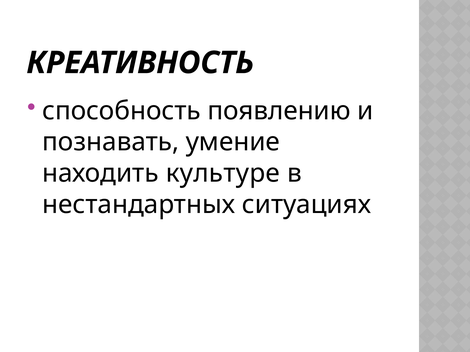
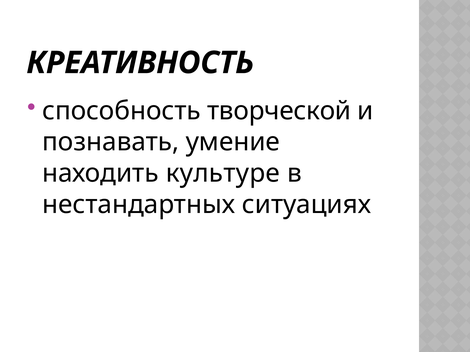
появлению: появлению -> творческой
